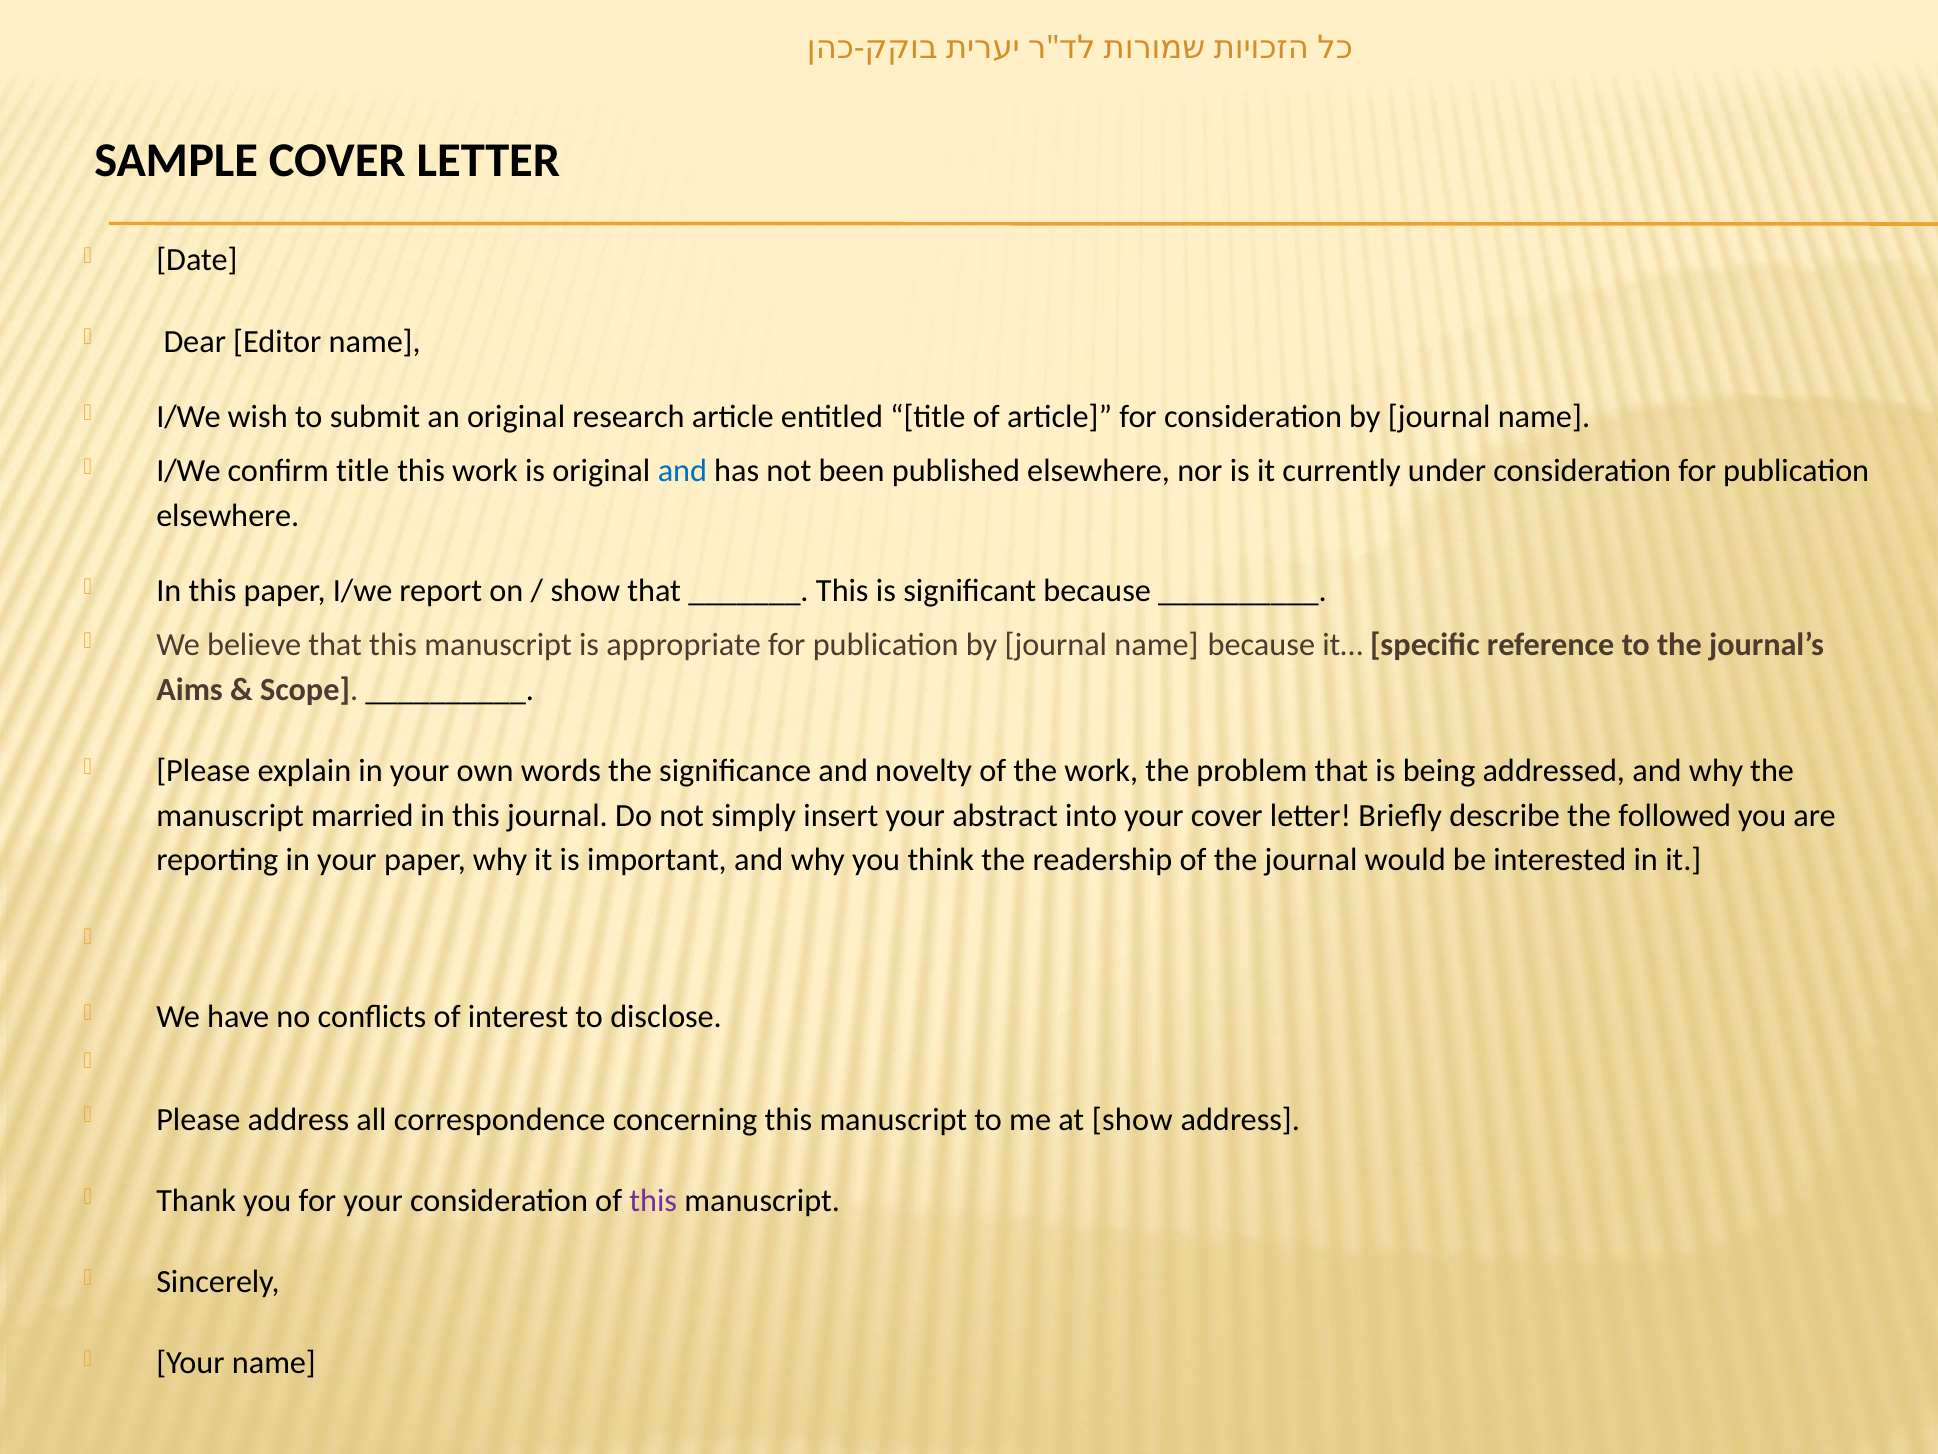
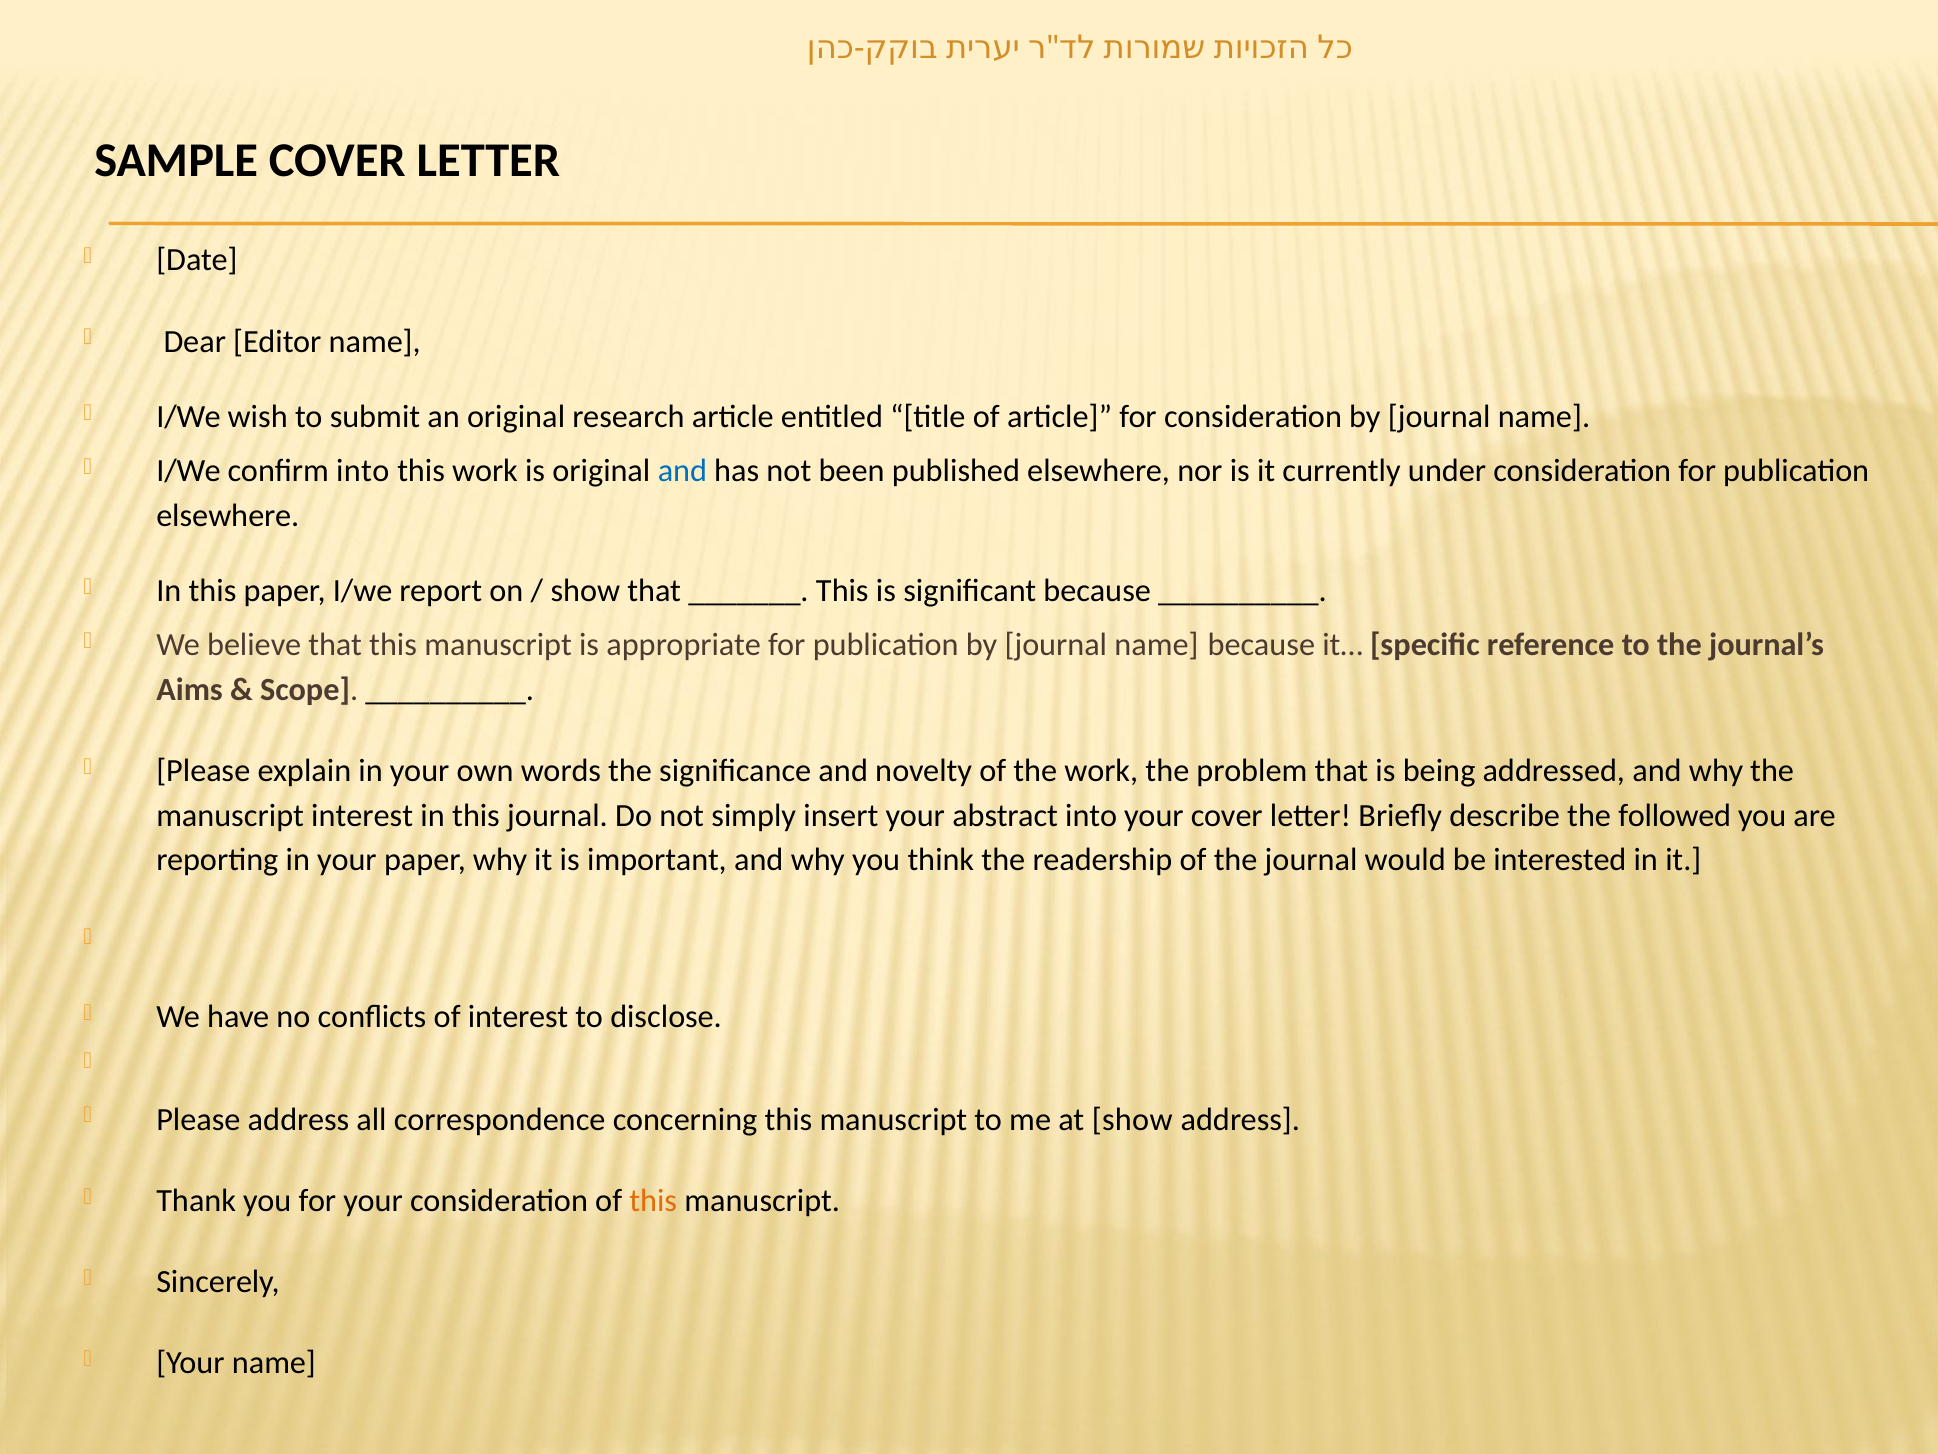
confirm title: title -> into
manuscript married: married -> interest
this at (653, 1200) colour: purple -> orange
